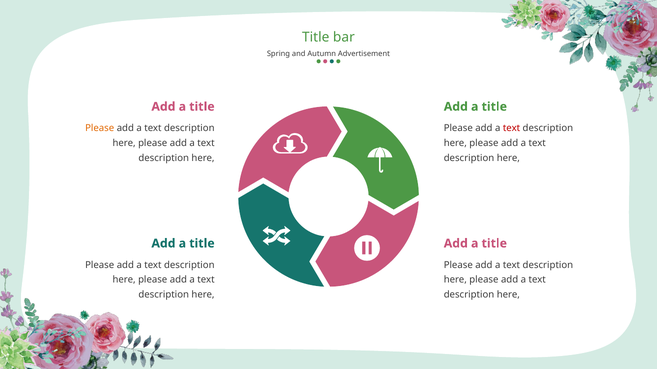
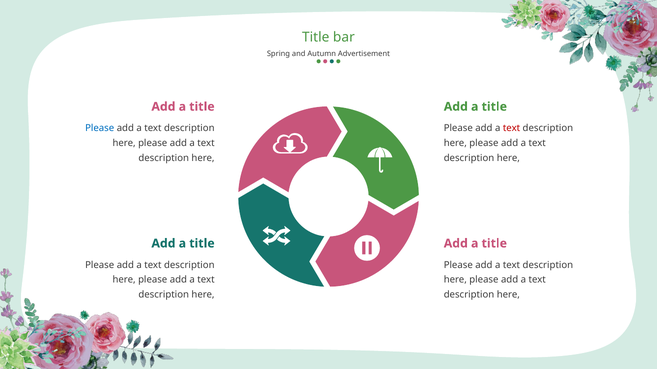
Please at (100, 128) colour: orange -> blue
